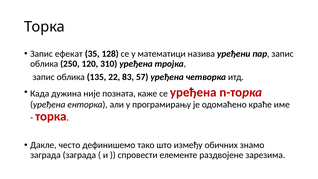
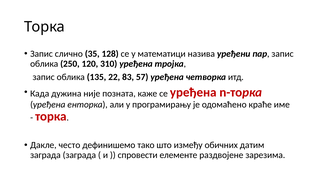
ефекат: ефекат -> слично
знамо: знамо -> датим
